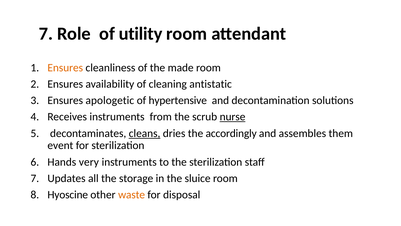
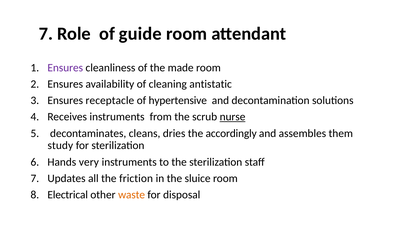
utility: utility -> guide
Ensures at (65, 68) colour: orange -> purple
apologetic: apologetic -> receptacle
cleans underline: present -> none
event: event -> study
storage: storage -> friction
Hyoscine: Hyoscine -> Electrical
